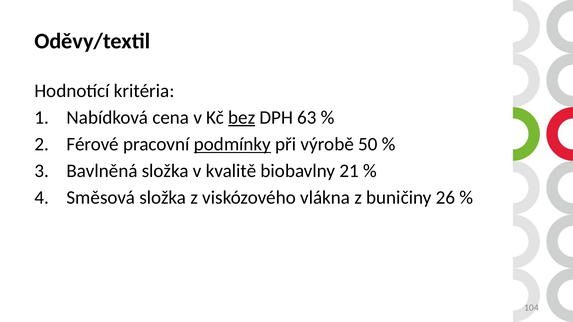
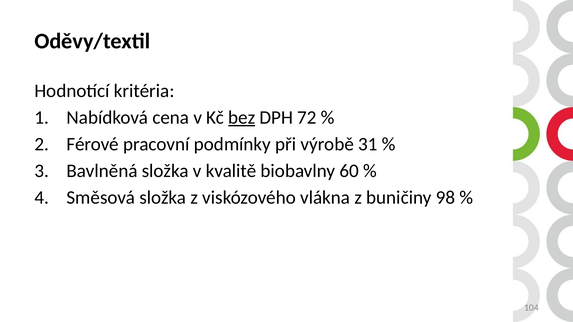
63: 63 -> 72
podmínky underline: present -> none
50: 50 -> 31
21: 21 -> 60
26: 26 -> 98
